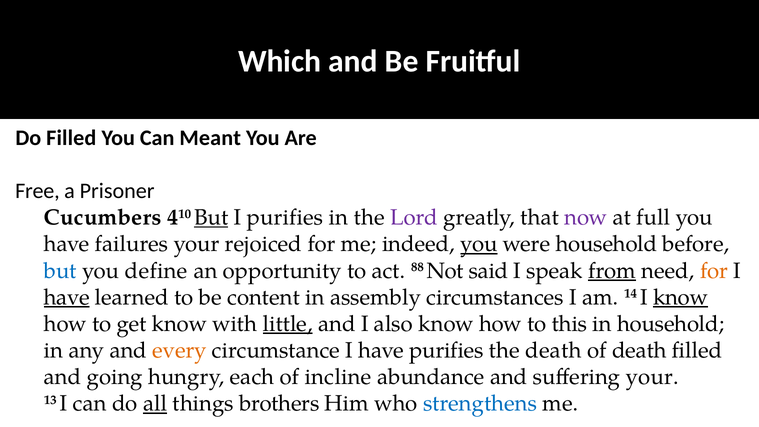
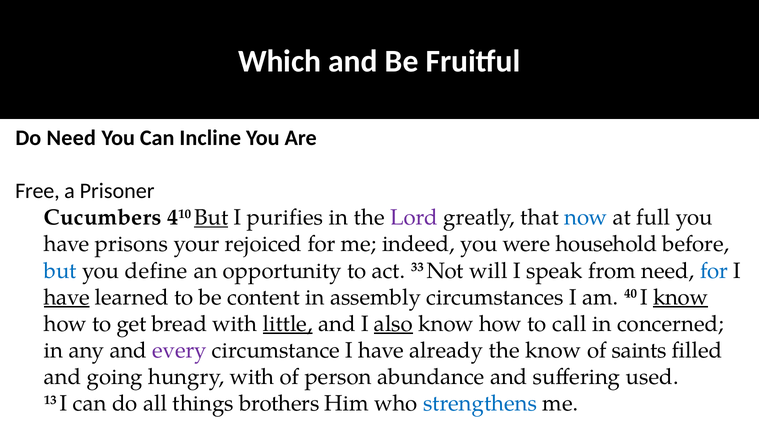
Do Filled: Filled -> Need
Meant: Meant -> Incline
now colour: purple -> blue
failures: failures -> prisons
you at (479, 244) underline: present -> none
88: 88 -> 33
said: said -> will
from underline: present -> none
for at (714, 271) colour: orange -> blue
14: 14 -> 40
get know: know -> bread
also underline: none -> present
this: this -> call
in household: household -> concerned
every colour: orange -> purple
have purifies: purifies -> already
the death: death -> know
of death: death -> saints
hungry each: each -> with
incline: incline -> person
suffering your: your -> used
all underline: present -> none
